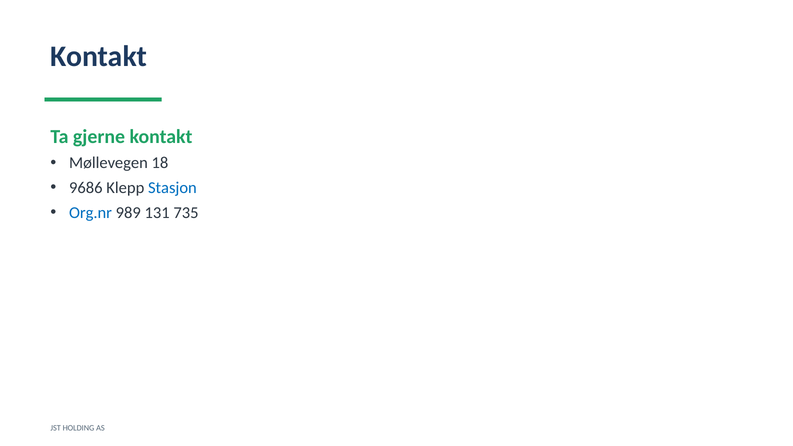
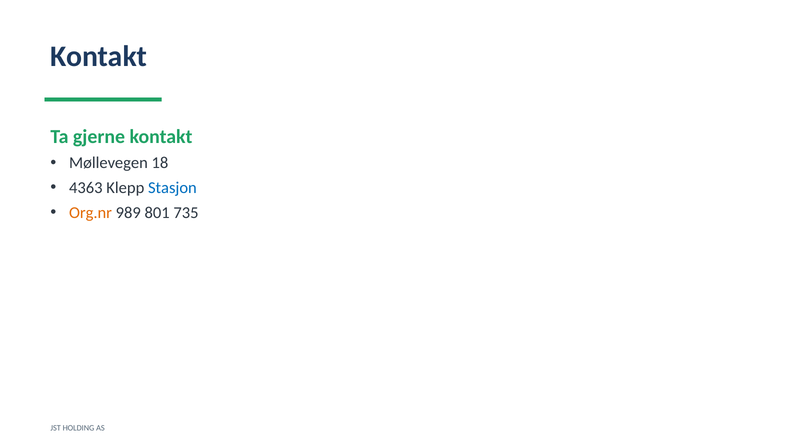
9686: 9686 -> 4363
Org.nr colour: blue -> orange
131: 131 -> 801
